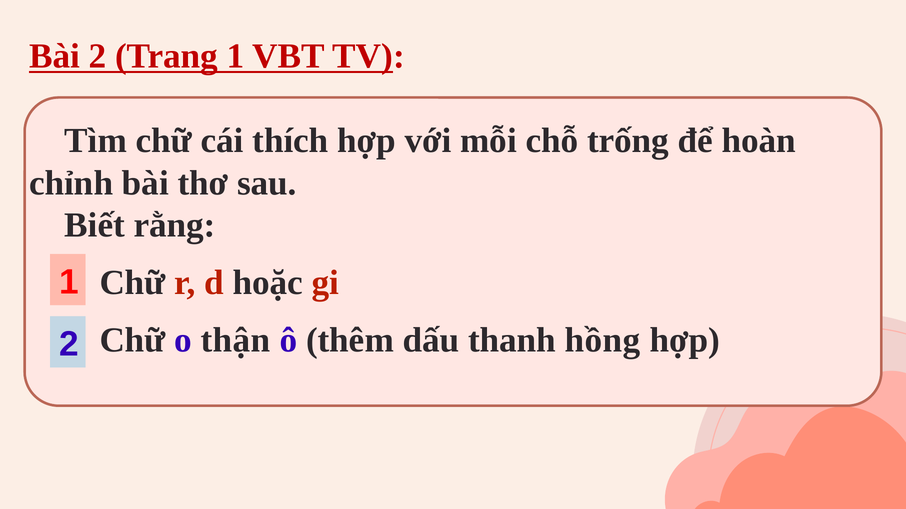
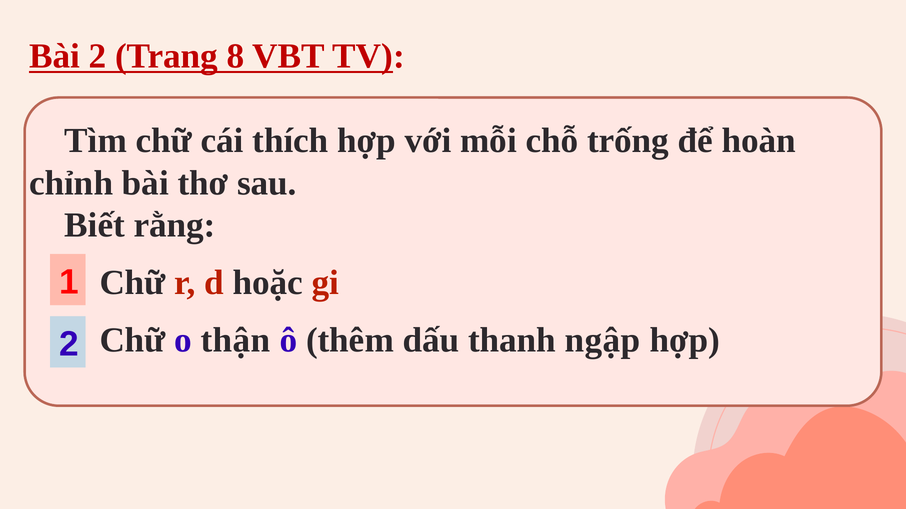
Trang 1: 1 -> 8
hồng: hồng -> ngập
